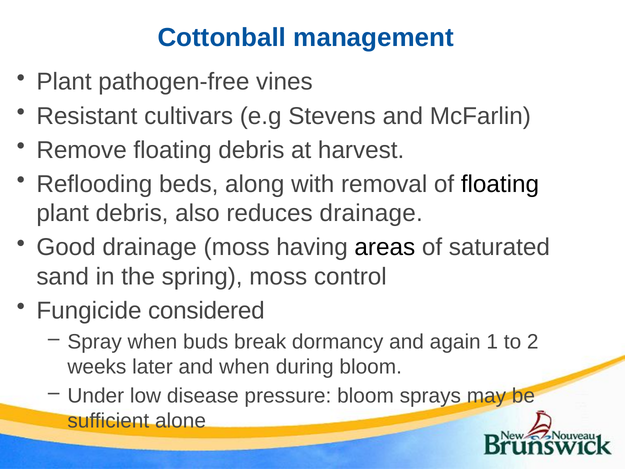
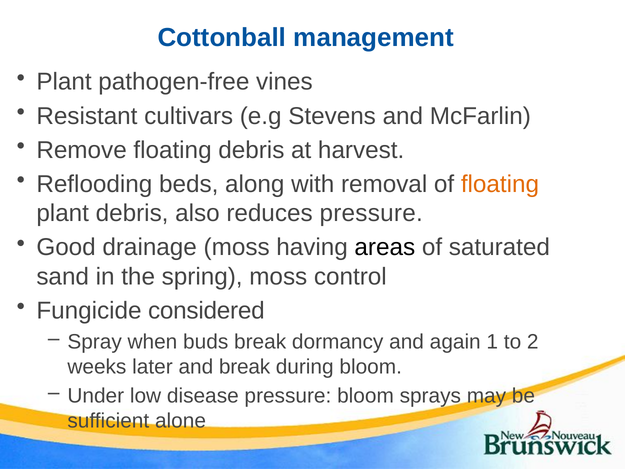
floating at (500, 184) colour: black -> orange
reduces drainage: drainage -> pressure
and when: when -> break
